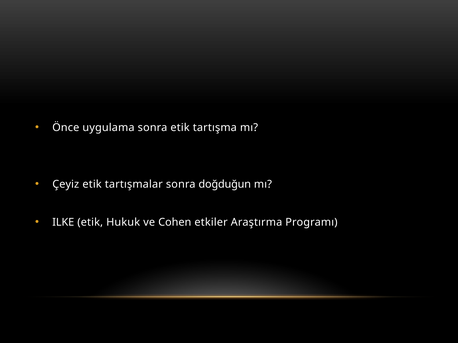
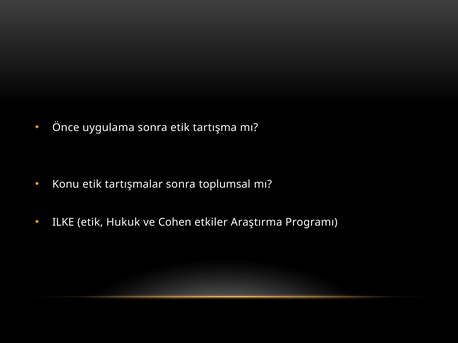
Çeyiz: Çeyiz -> Konu
doğduğun: doğduğun -> toplumsal
